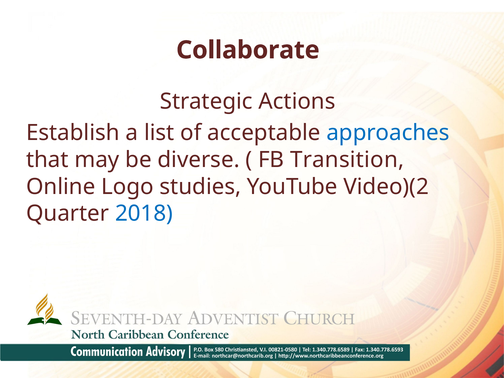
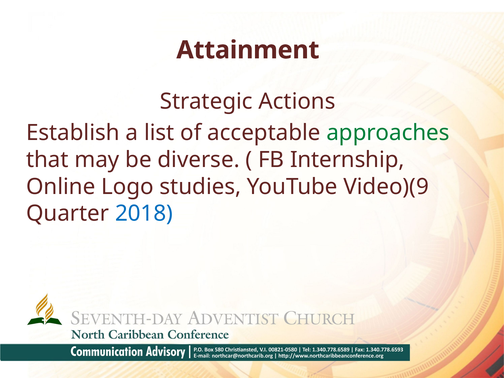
Collaborate: Collaborate -> Attainment
approaches colour: blue -> green
Transition: Transition -> Internship
Video)(2: Video)(2 -> Video)(9
